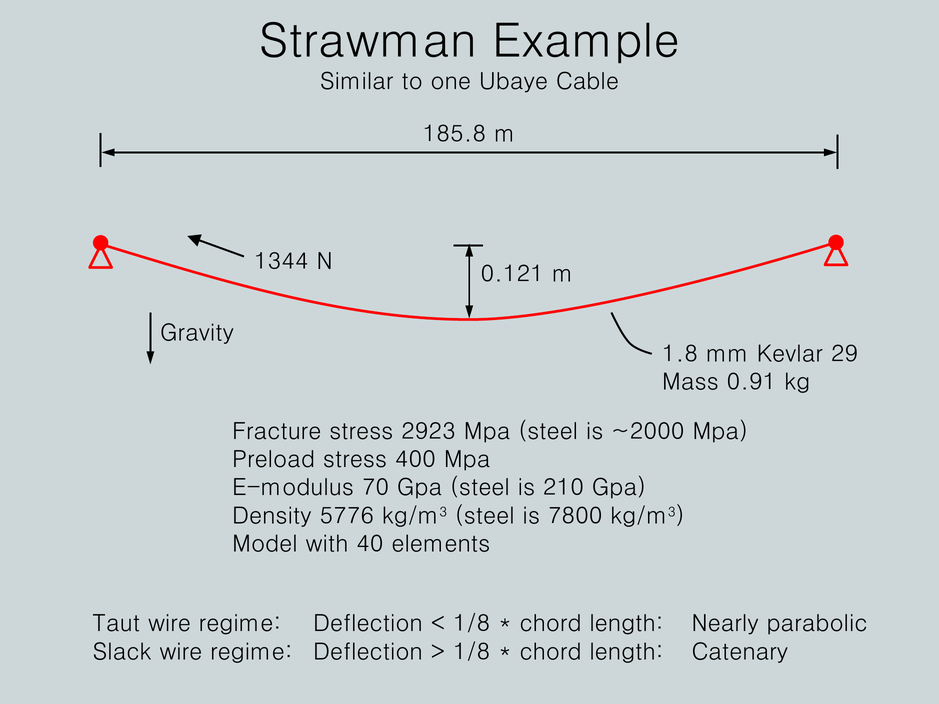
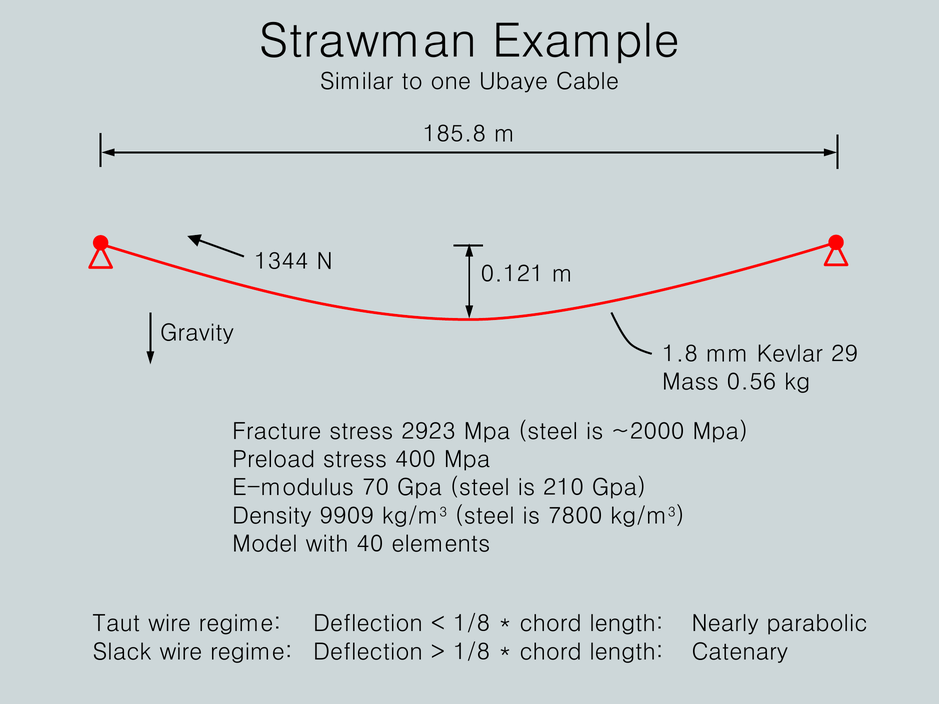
0.91: 0.91 -> 0.56
5776: 5776 -> 9909
